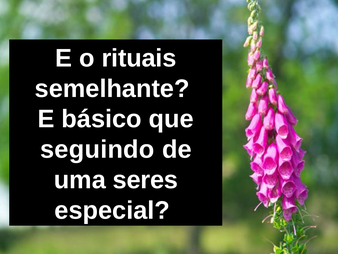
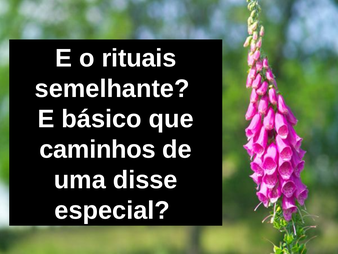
seguindo: seguindo -> caminhos
seres: seres -> disse
